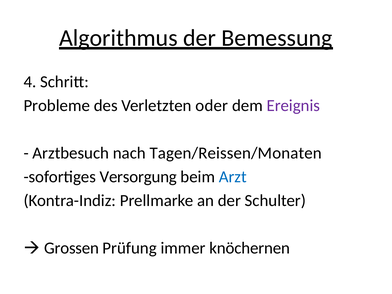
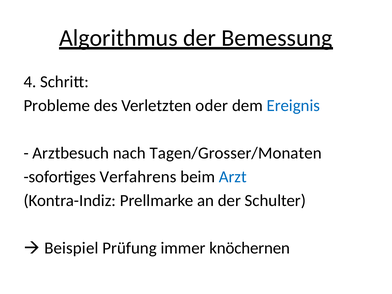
Ereignis colour: purple -> blue
Tagen/Reissen/Monaten: Tagen/Reissen/Monaten -> Tagen/Grosser/Monaten
Versorgung: Versorgung -> Verfahrens
Grossen: Grossen -> Beispiel
